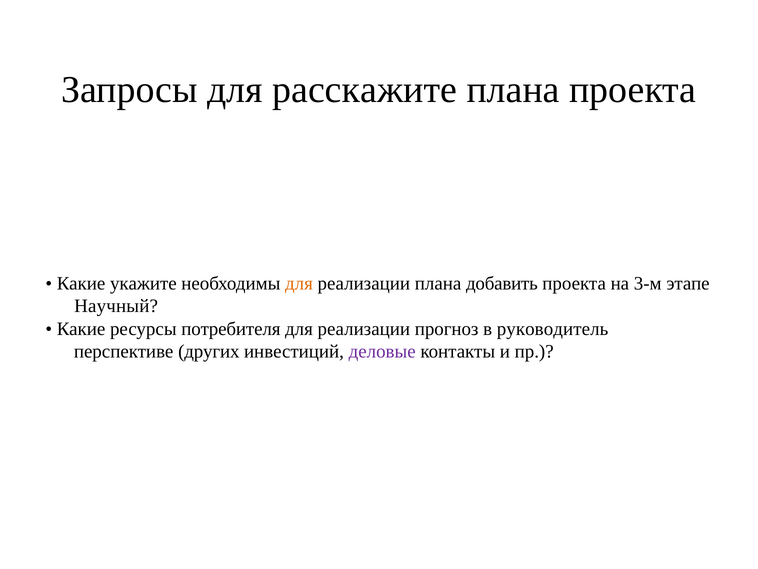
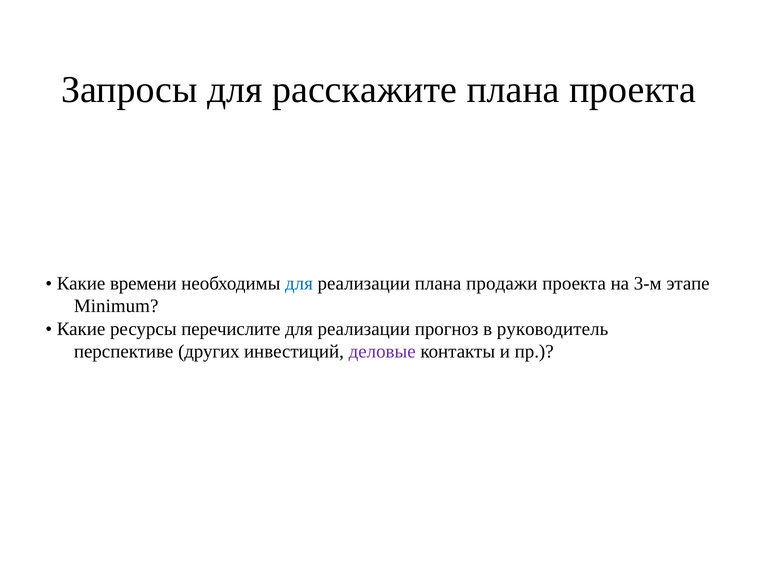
укажите: укажите -> времени
для at (299, 283) colour: orange -> blue
добавить: добавить -> продажи
Научный: Научный -> Minimum
потребителя: потребителя -> перечислите
